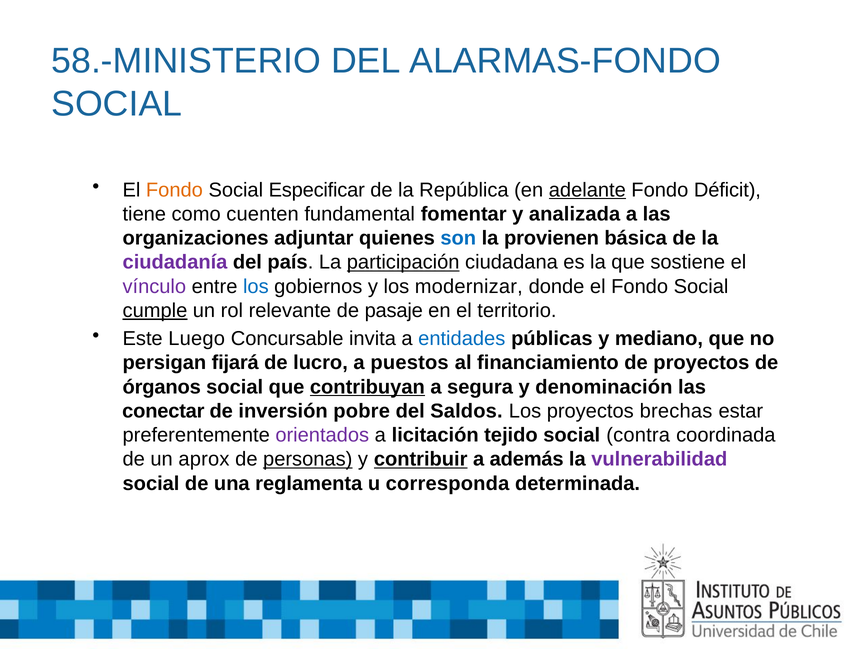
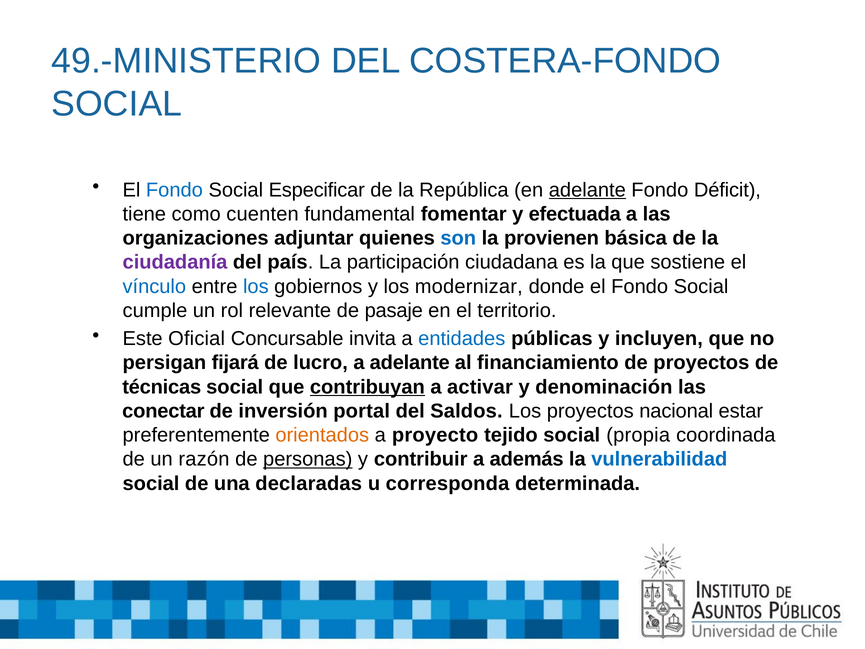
58.-MINISTERIO: 58.-MINISTERIO -> 49.-MINISTERIO
ALARMAS-FONDO: ALARMAS-FONDO -> COSTERA-FONDO
Fondo at (174, 190) colour: orange -> blue
analizada: analizada -> efectuada
participación underline: present -> none
vínculo colour: purple -> blue
cumple underline: present -> none
Luego: Luego -> Oficial
mediano: mediano -> incluyen
a puestos: puestos -> adelante
órganos: órganos -> técnicas
segura: segura -> activar
pobre: pobre -> portal
brechas: brechas -> nacional
orientados colour: purple -> orange
licitación: licitación -> proyecto
contra: contra -> propia
aprox: aprox -> razón
contribuir underline: present -> none
vulnerabilidad colour: purple -> blue
reglamenta: reglamenta -> declaradas
